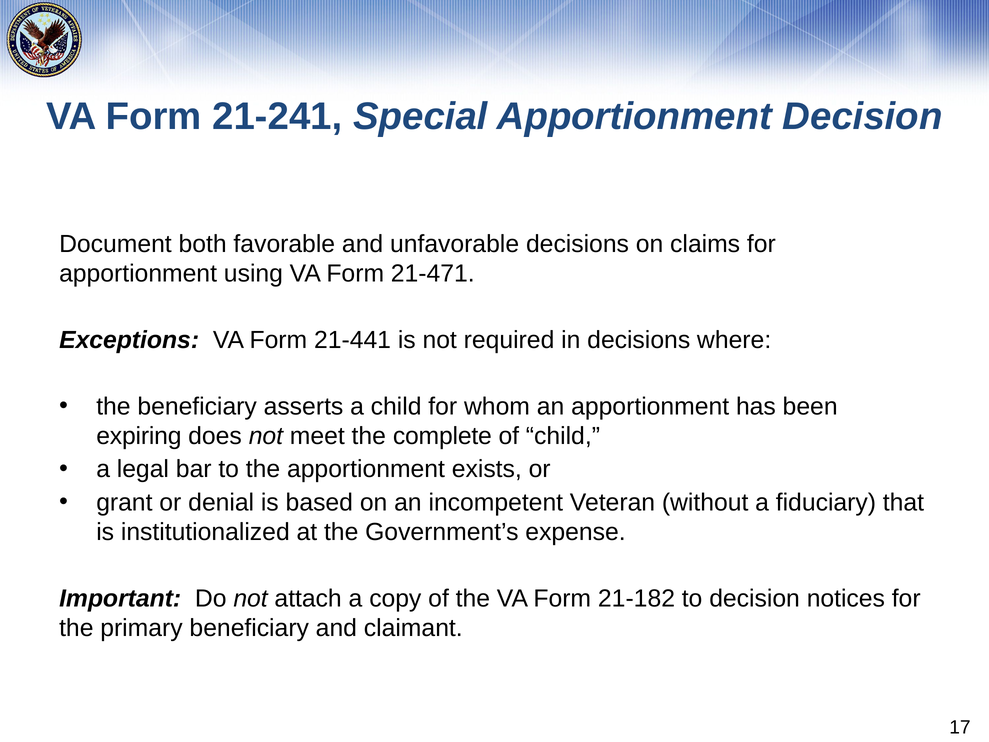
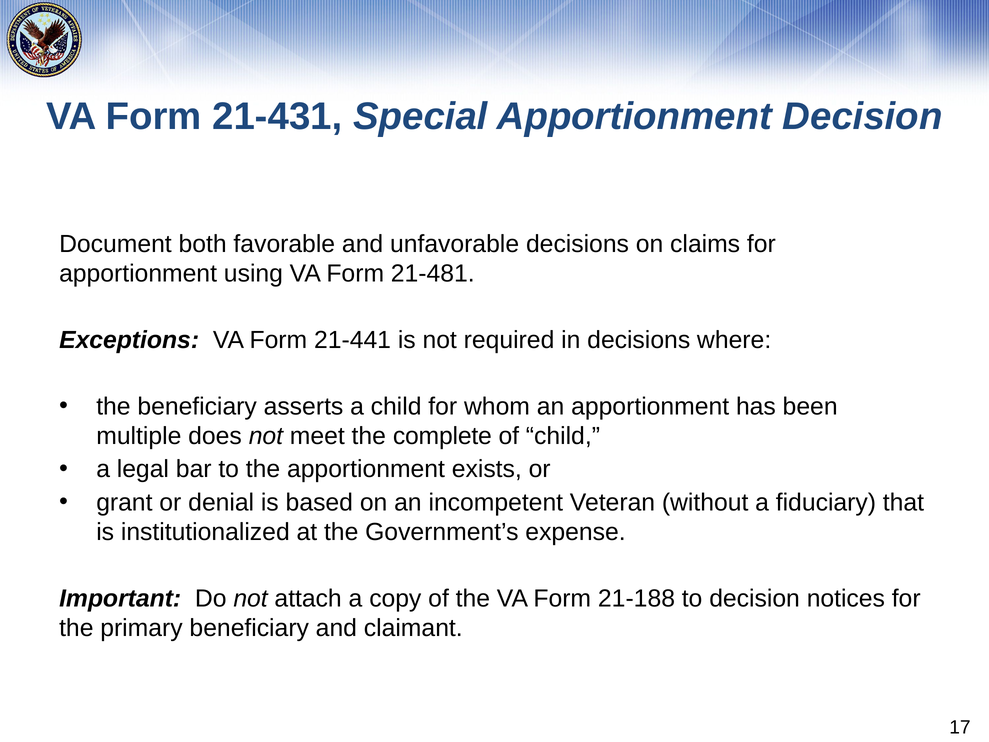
21-241: 21-241 -> 21-431
21-471: 21-471 -> 21-481
expiring: expiring -> multiple
21-182: 21-182 -> 21-188
